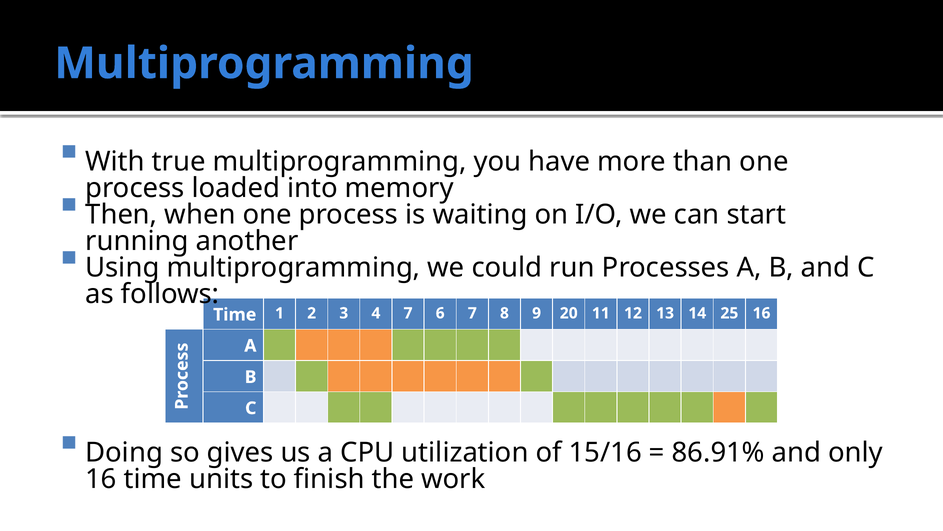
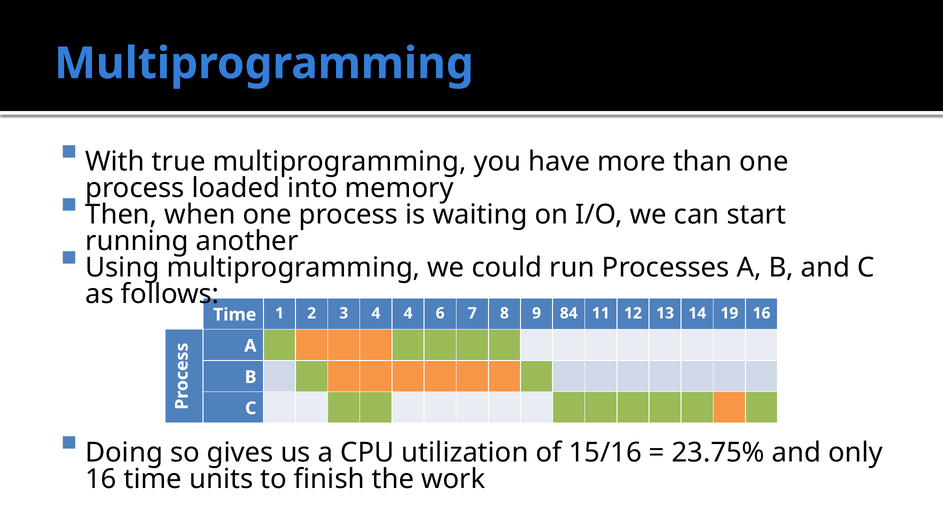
4 7: 7 -> 4
20: 20 -> 84
25: 25 -> 19
86.91%: 86.91% -> 23.75%
